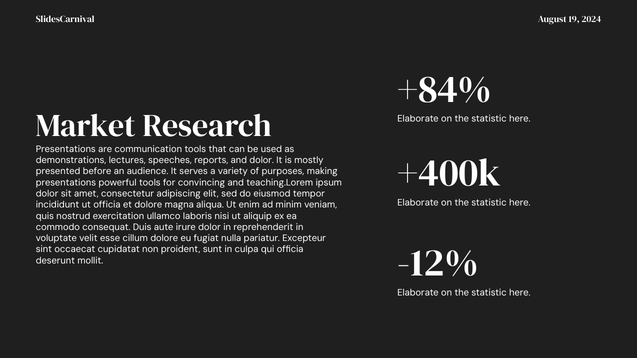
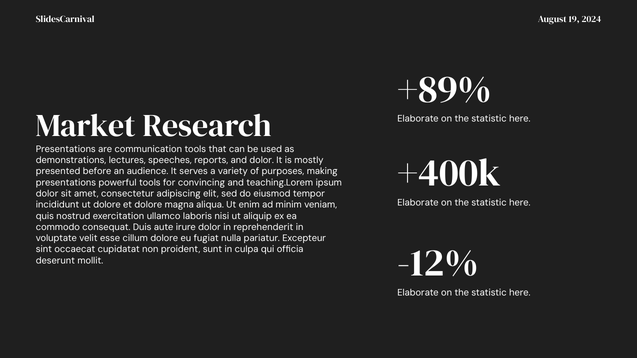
+84%: +84% -> +89%
ut officia: officia -> dolore
